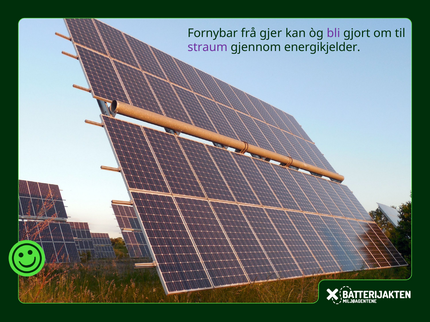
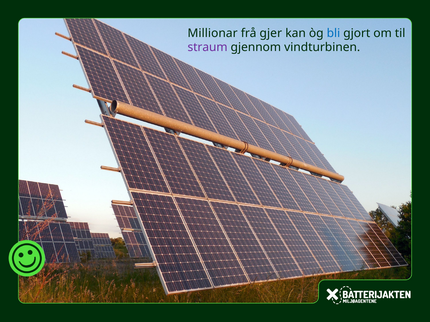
Fornybar: Fornybar -> Millionar
bli colour: purple -> blue
energikjelder: energikjelder -> vindturbinen
